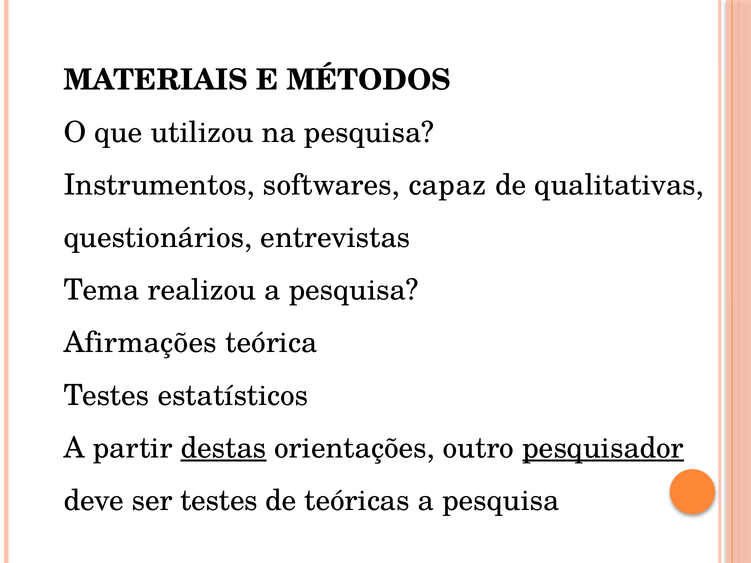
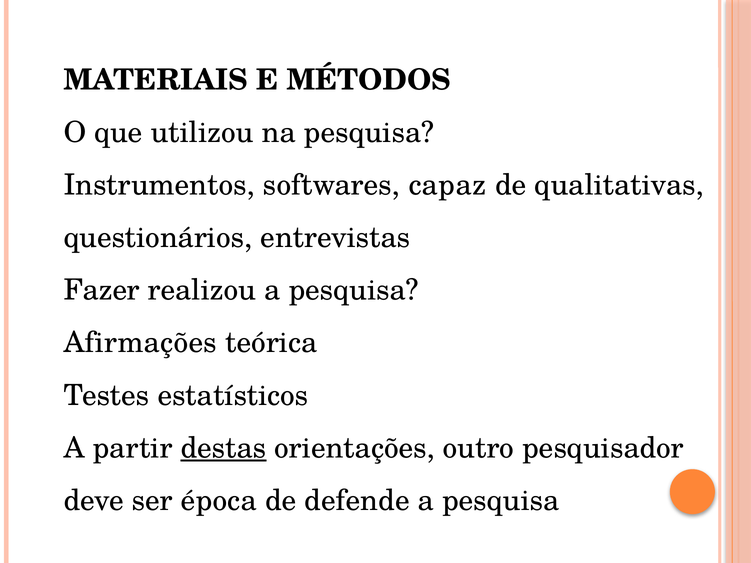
Tema: Tema -> Fazer
pesquisador underline: present -> none
ser testes: testes -> época
teóricas: teóricas -> defende
